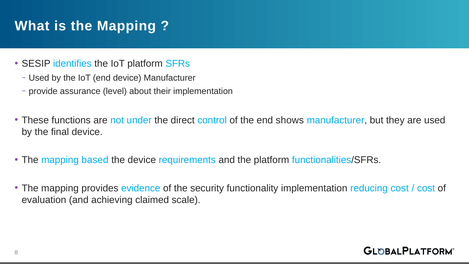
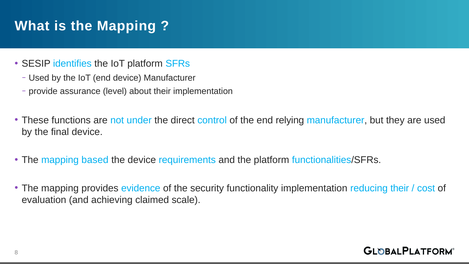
shows: shows -> relying
reducing cost: cost -> their
